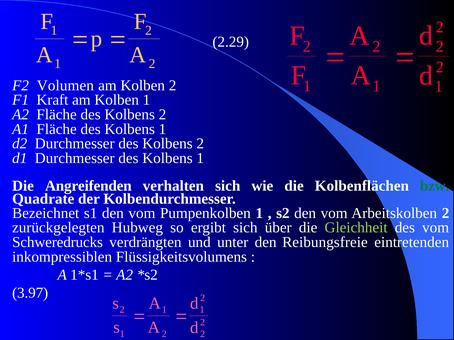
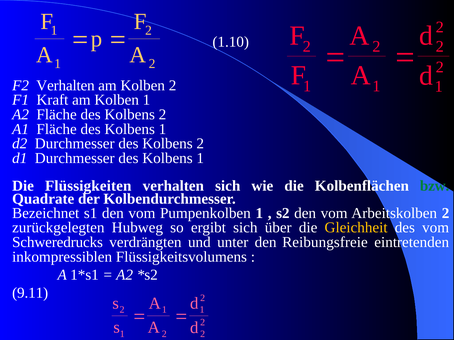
2.29: 2.29 -> 1.10
F2 Volumen: Volumen -> Verhalten
Angreifenden: Angreifenden -> Flüssigkeiten
Gleichheit colour: light green -> yellow
3.97: 3.97 -> 9.11
